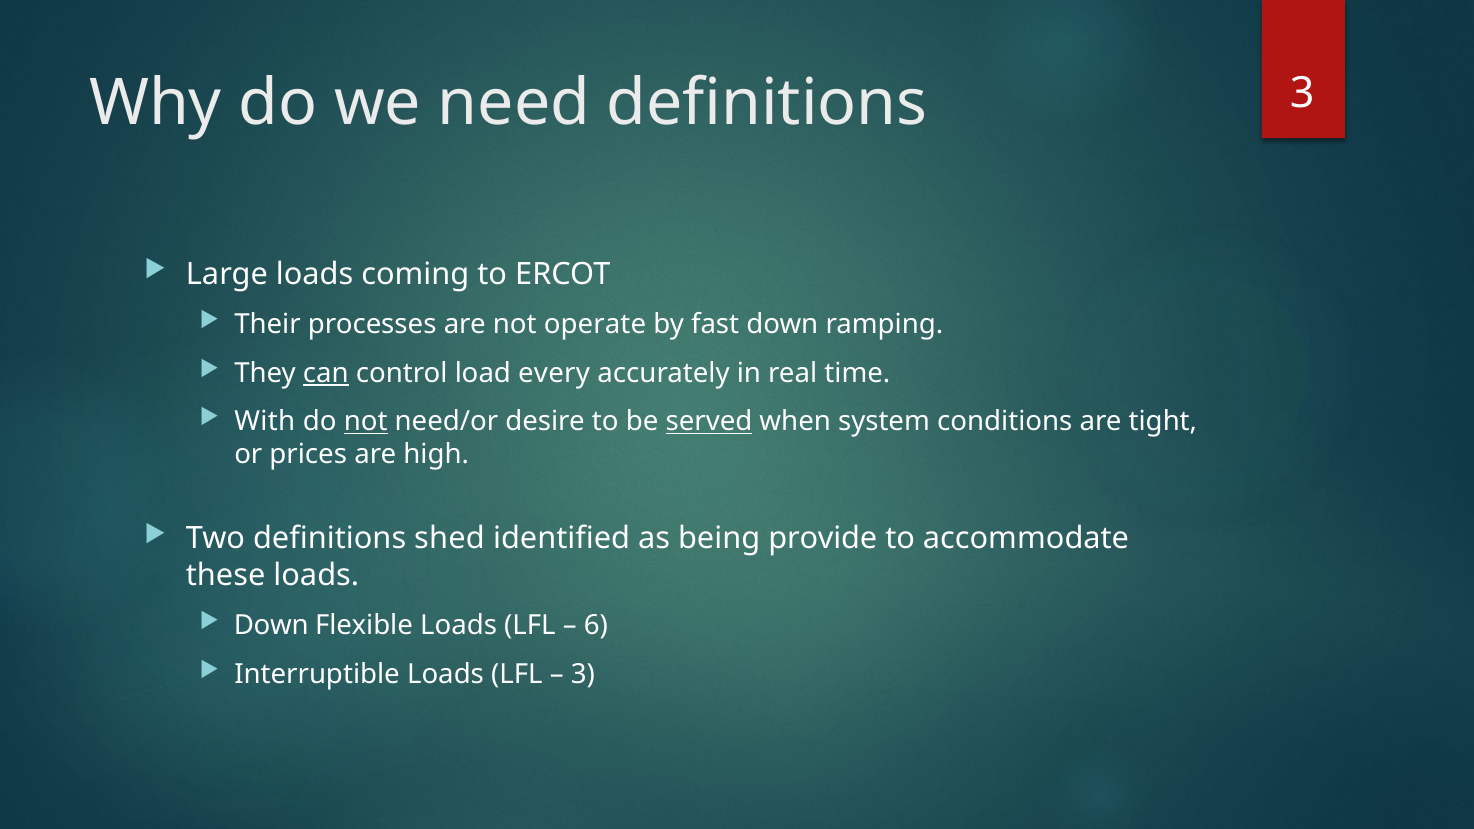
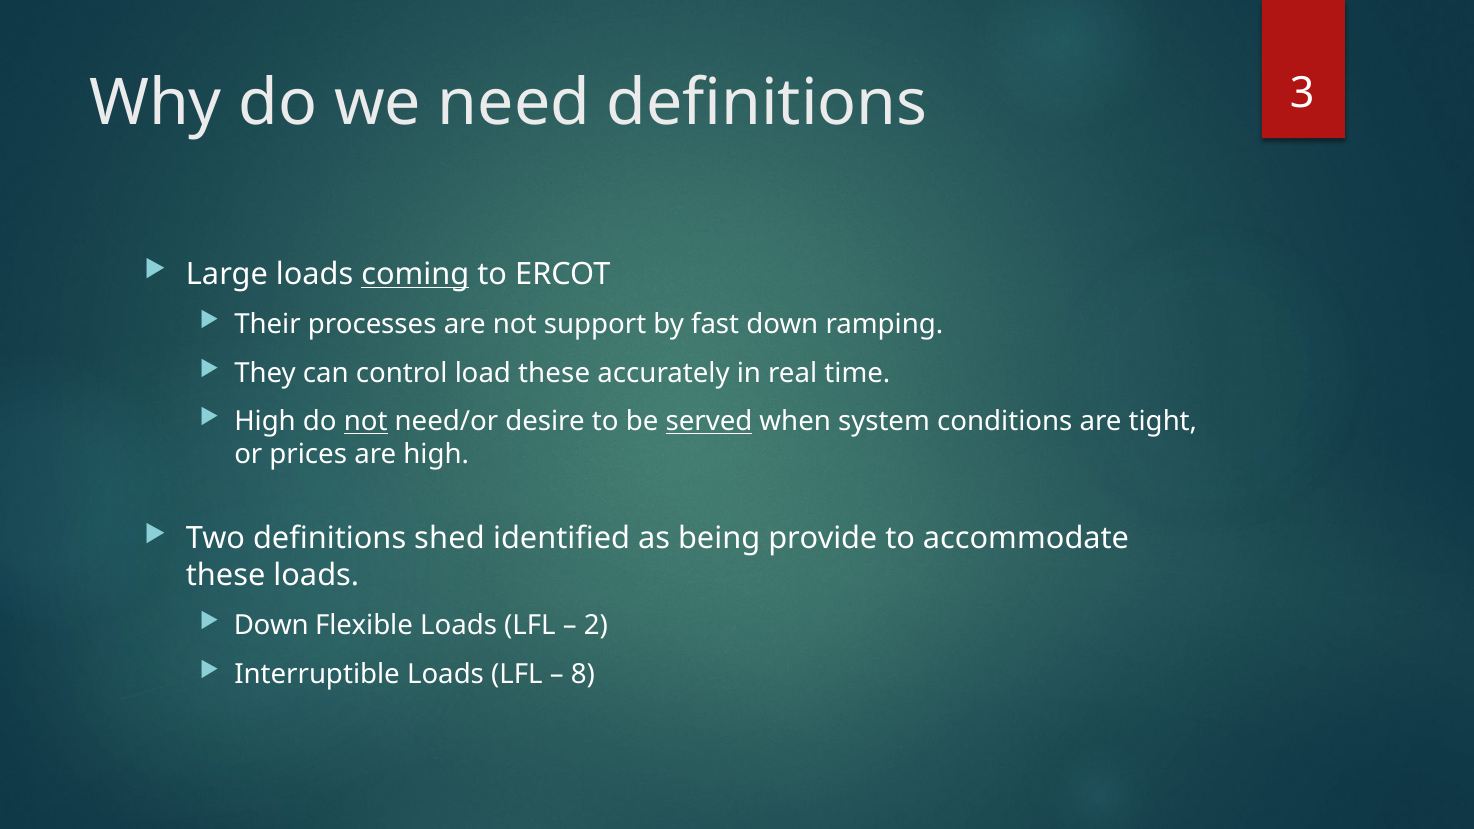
coming underline: none -> present
operate: operate -> support
can underline: present -> none
load every: every -> these
With at (265, 422): With -> High
6: 6 -> 2
3 at (583, 674): 3 -> 8
